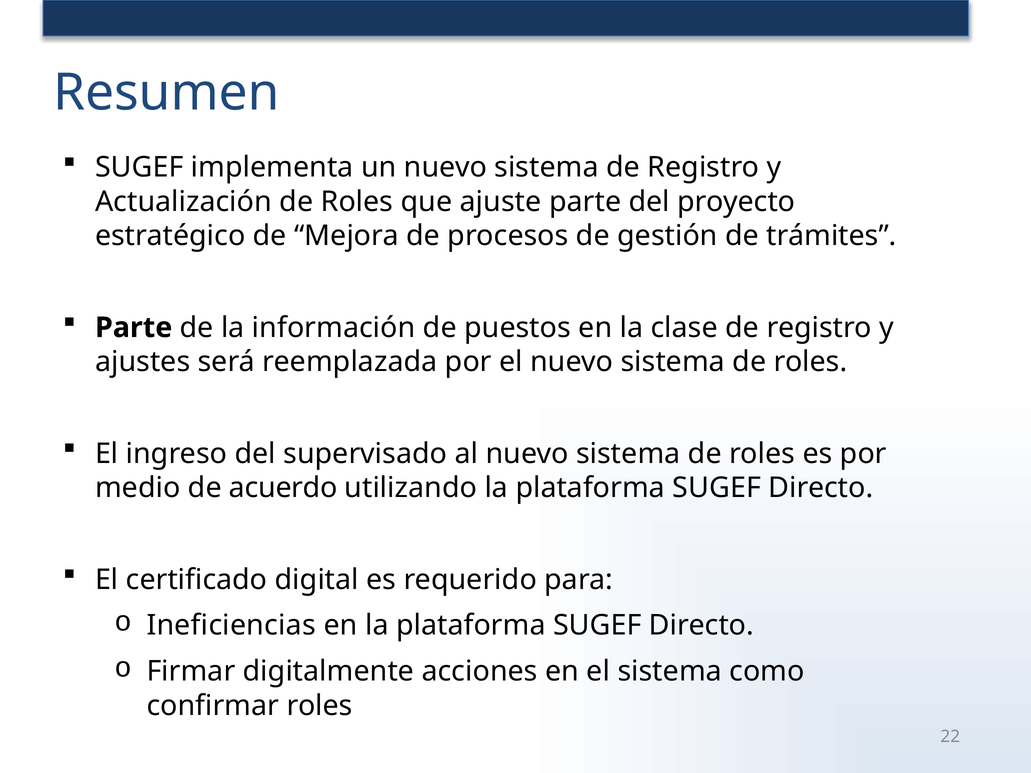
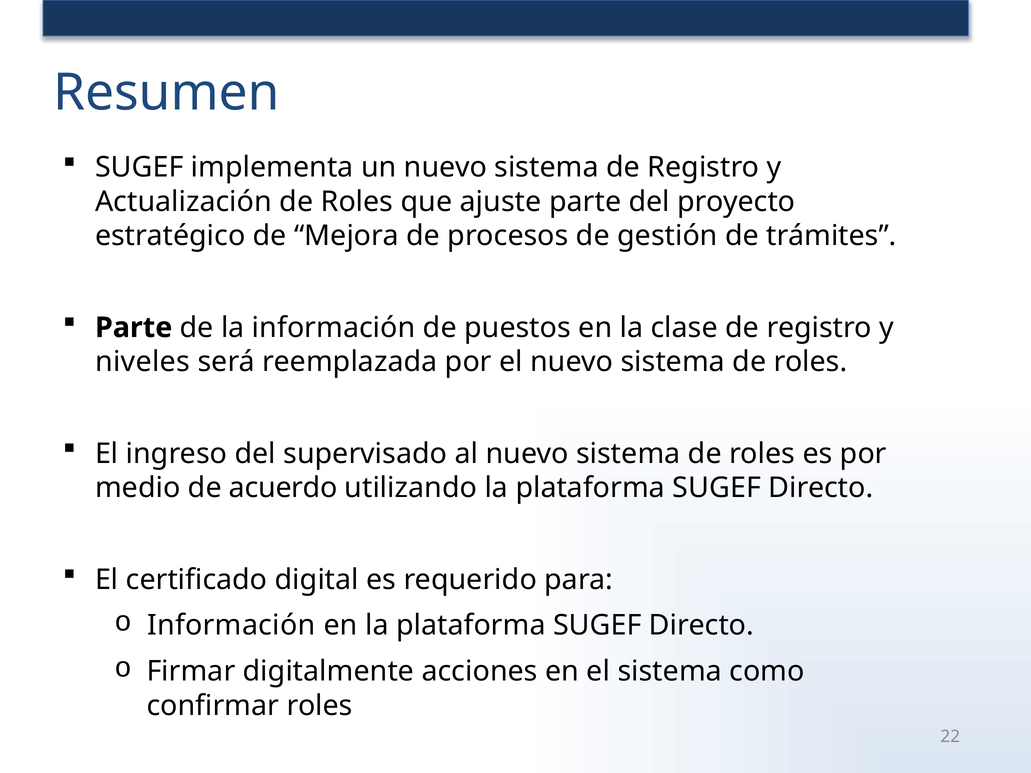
ajustes: ajustes -> niveles
Ineficiencias at (231, 626): Ineficiencias -> Información
